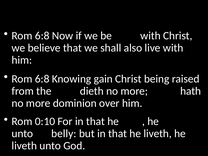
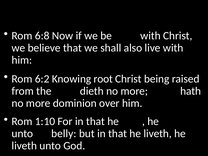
6:8 at (42, 79): 6:8 -> 6:2
gain: gain -> root
0:10: 0:10 -> 1:10
